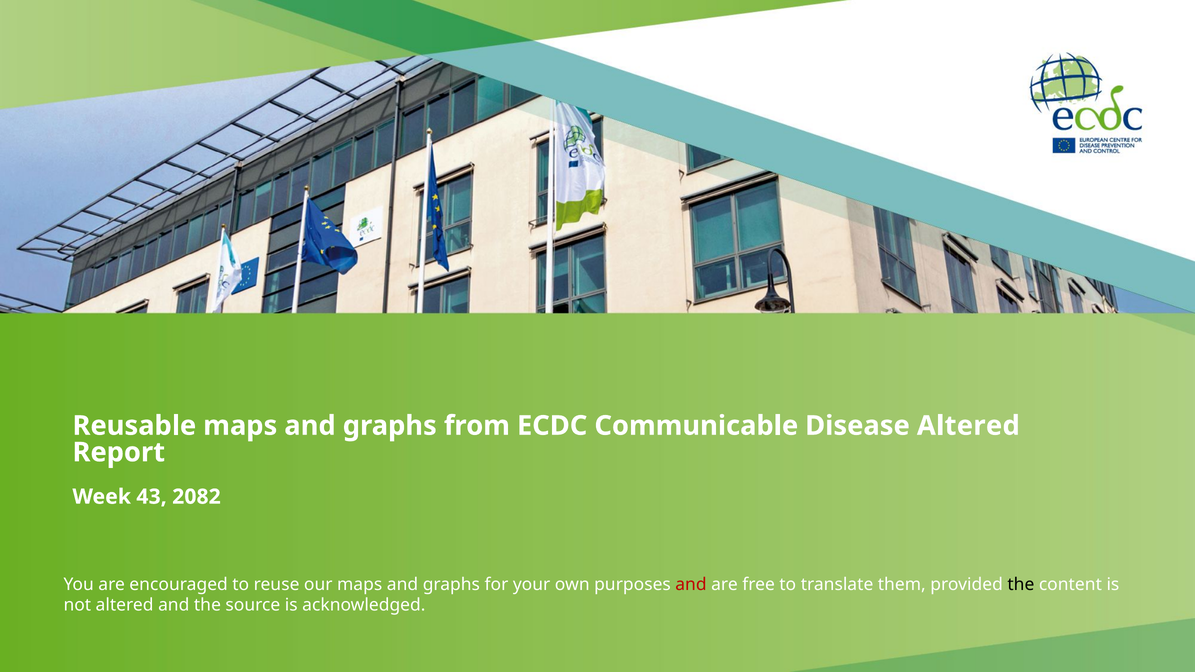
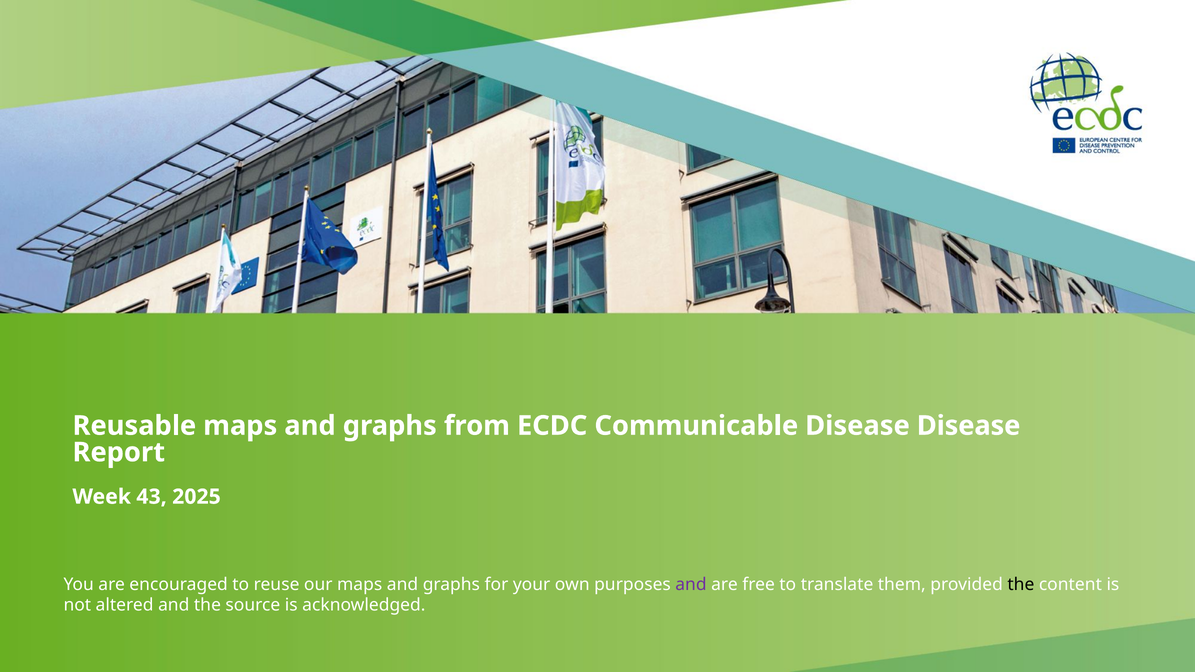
Disease Altered: Altered -> Disease
2082: 2082 -> 2025
and at (691, 584) colour: red -> purple
